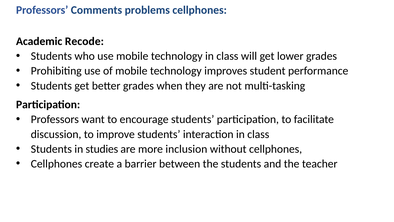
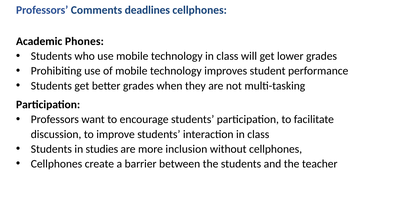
problems: problems -> deadlines
Recode: Recode -> Phones
